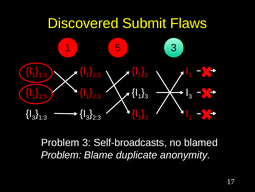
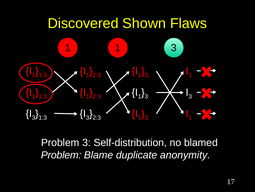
Submit: Submit -> Shown
1 5: 5 -> 1
Self-broadcasts: Self-broadcasts -> Self-distribution
